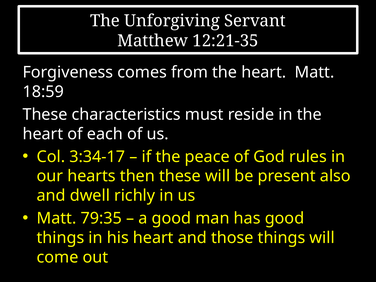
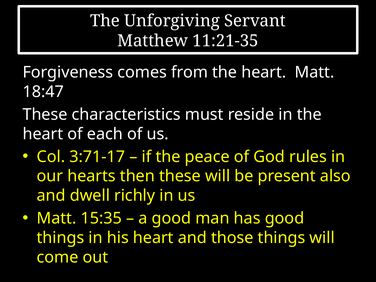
12:21-35: 12:21-35 -> 11:21-35
18:59: 18:59 -> 18:47
3:34-17: 3:34-17 -> 3:71-17
79:35: 79:35 -> 15:35
